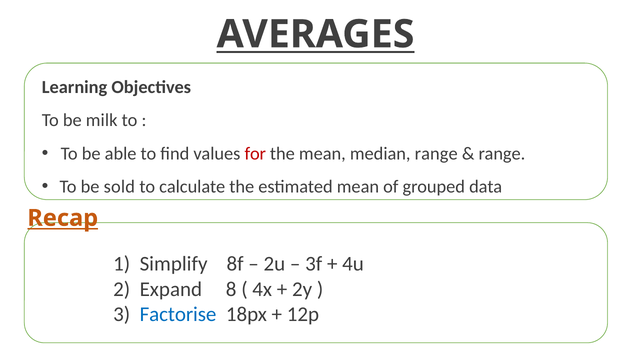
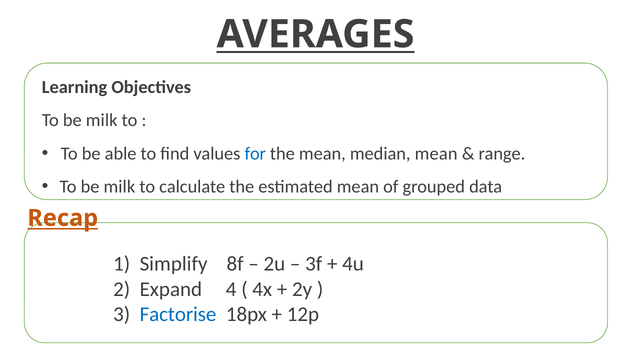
for colour: red -> blue
median range: range -> mean
sold at (119, 187): sold -> milk
8: 8 -> 4
